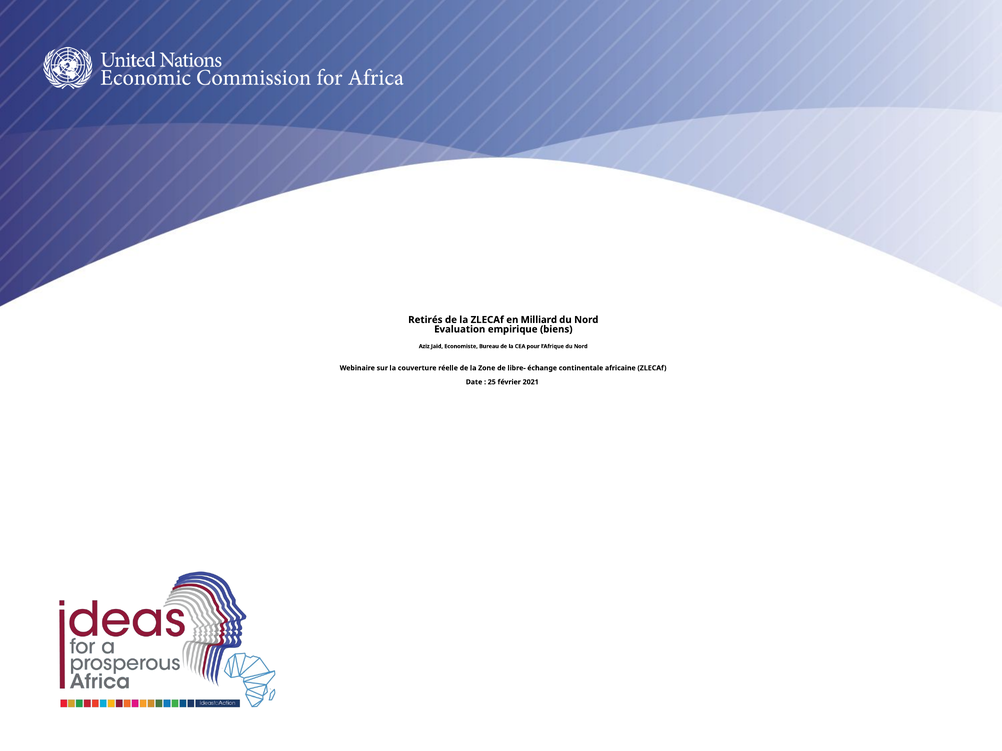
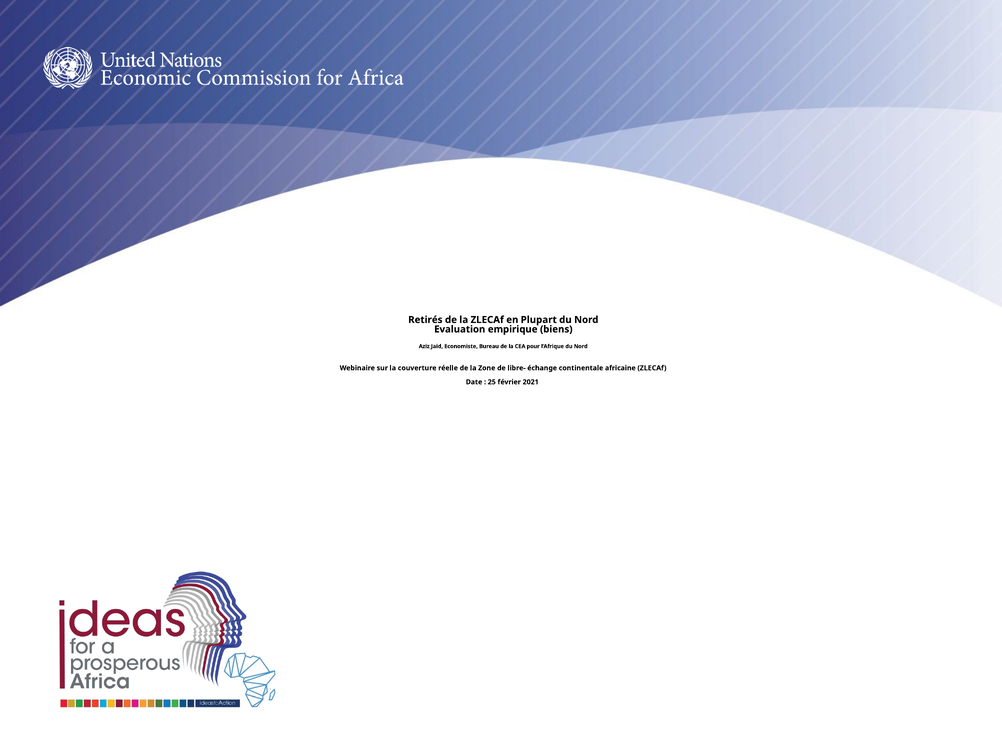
Milliard: Milliard -> Plupart
